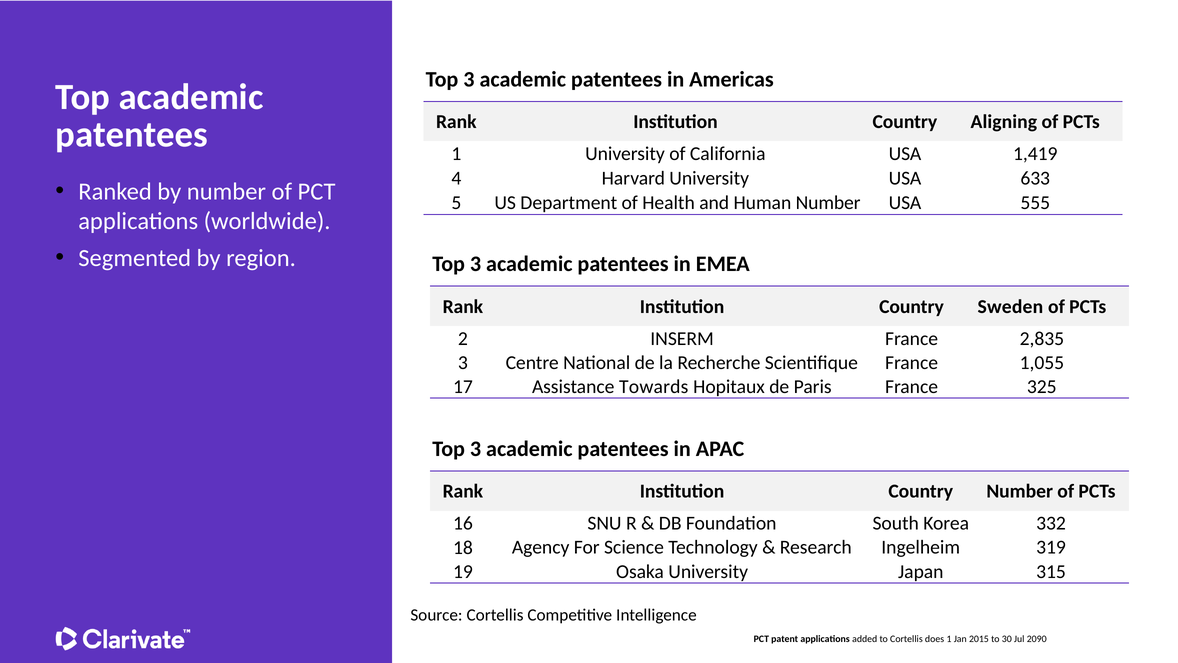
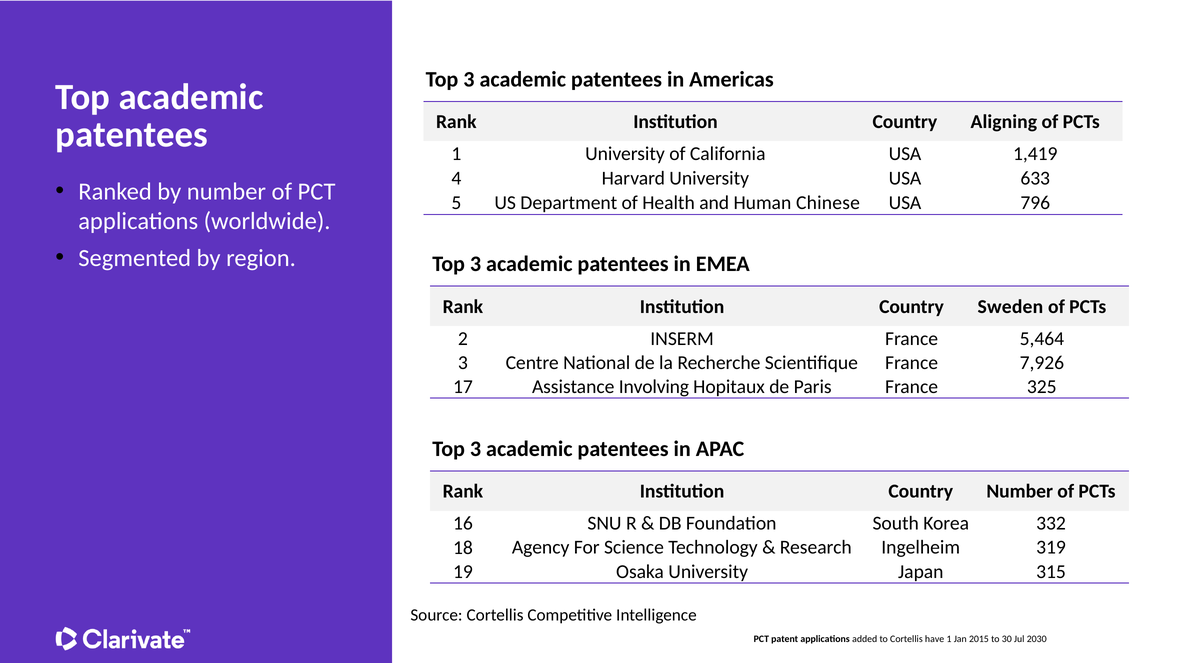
Human Number: Number -> Chinese
555: 555 -> 796
2,835: 2,835 -> 5,464
1,055: 1,055 -> 7,926
Towards: Towards -> Involving
does: does -> have
2090: 2090 -> 2030
